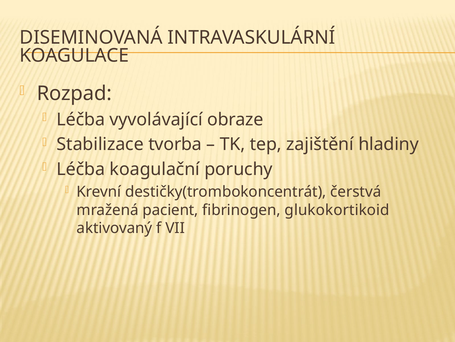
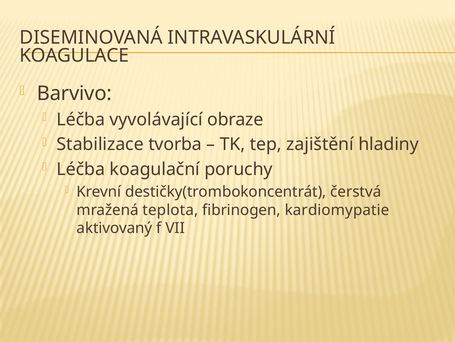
Rozpad: Rozpad -> Barvivo
pacient: pacient -> teplota
glukokortikoid: glukokortikoid -> kardiomypatie
